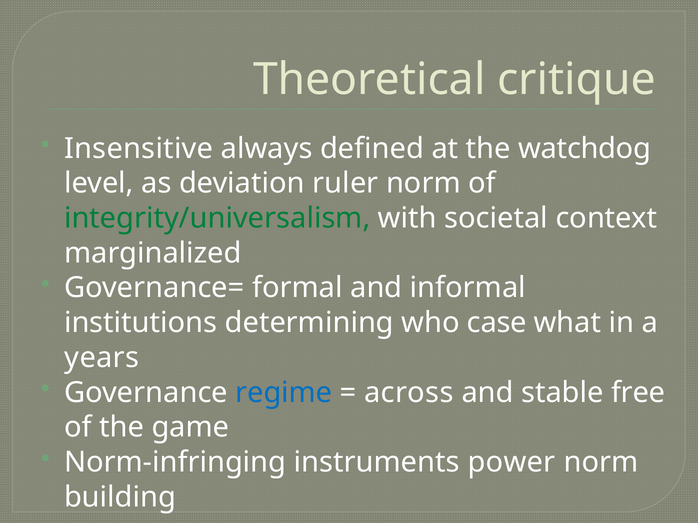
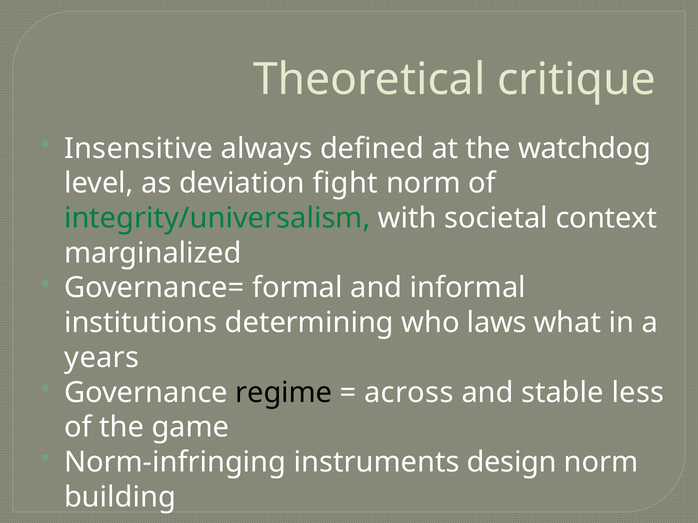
ruler: ruler -> fight
case: case -> laws
regime colour: blue -> black
free: free -> less
power: power -> design
